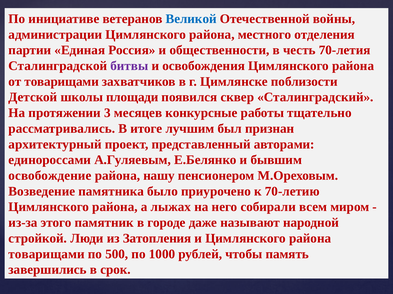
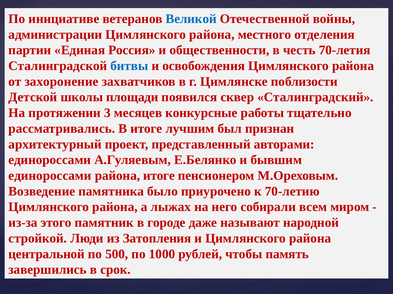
битвы colour: purple -> blue
от товарищами: товарищами -> захоронение
освобождение at (50, 176): освобождение -> единороссами
района нашу: нашу -> итоге
товарищами at (47, 255): товарищами -> центральной
